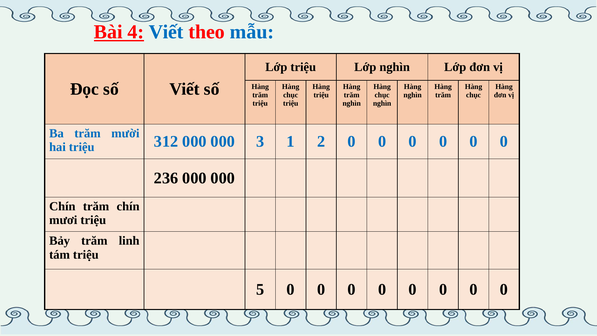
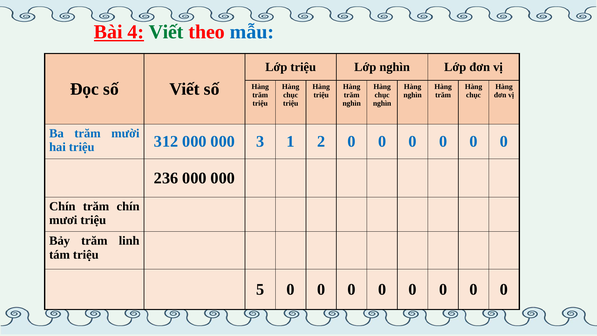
Viết at (166, 32) colour: blue -> green
